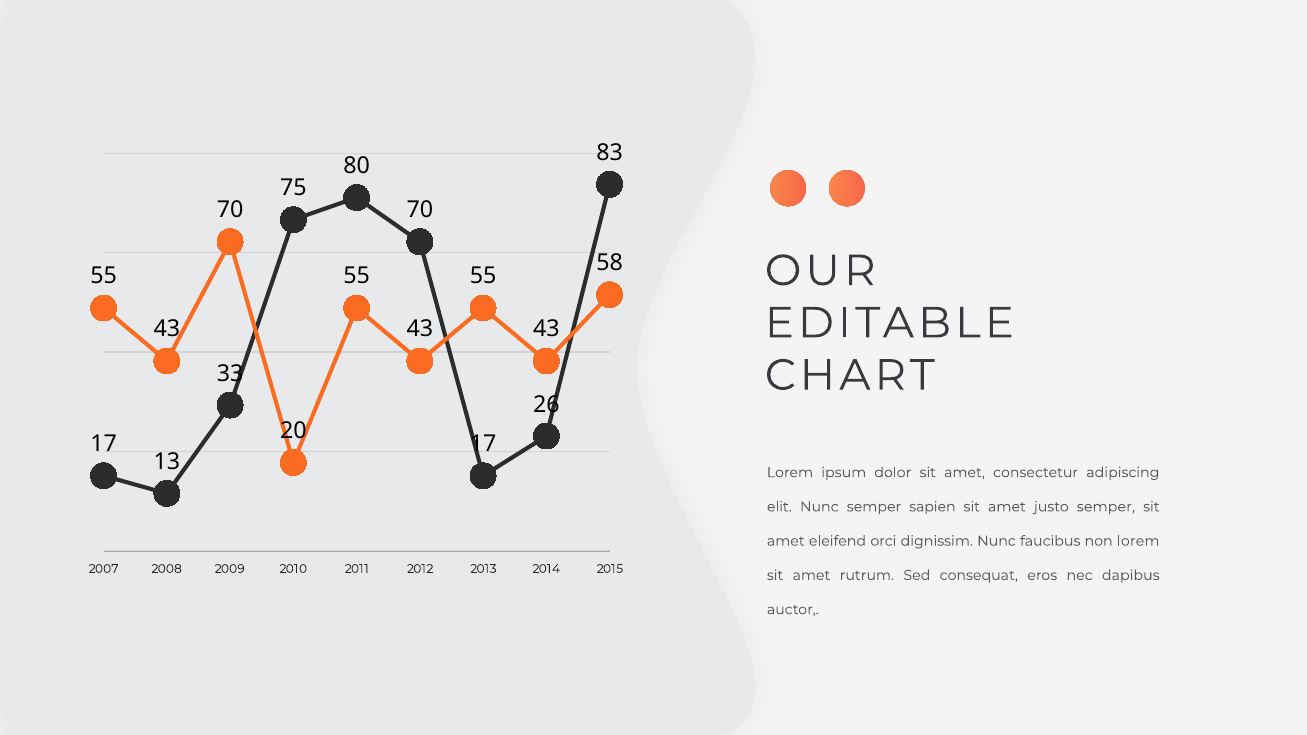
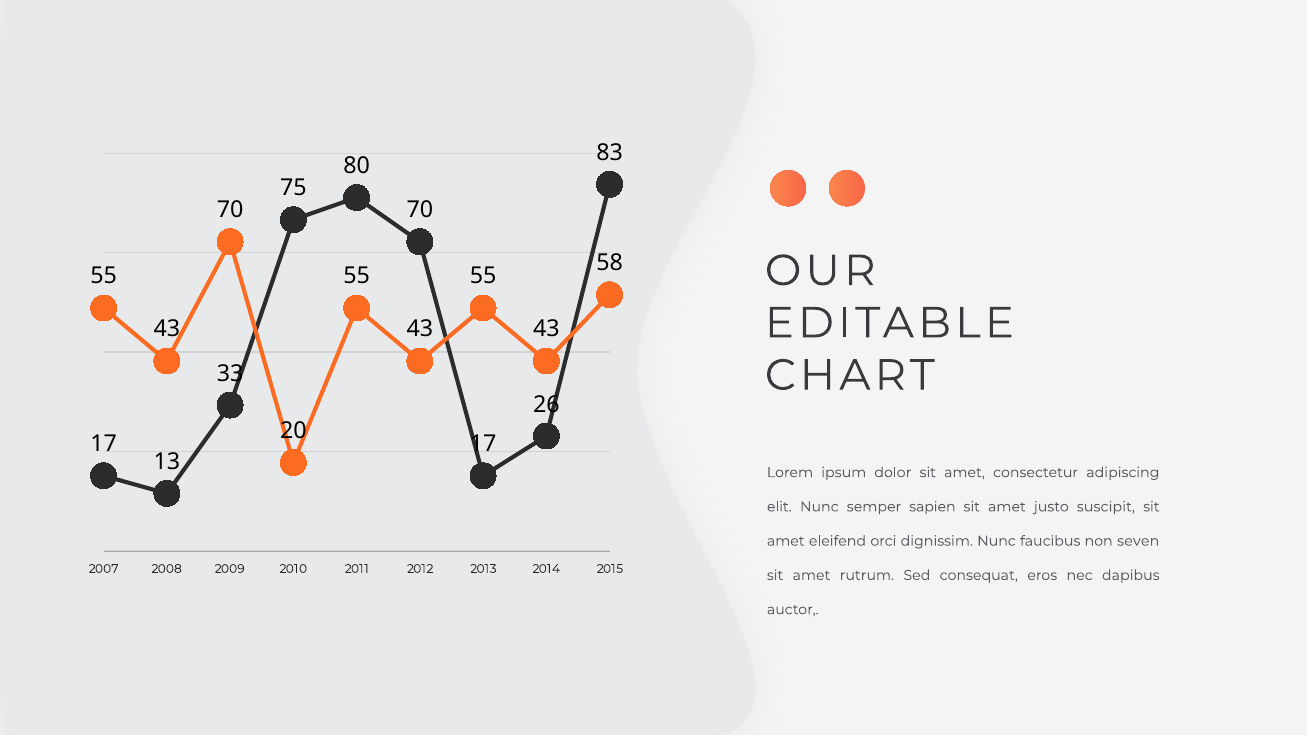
justo semper: semper -> suscipit
non lorem: lorem -> seven
